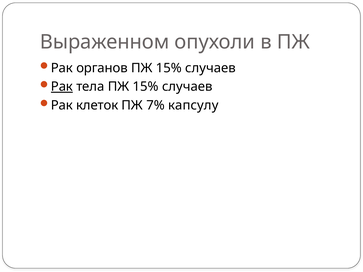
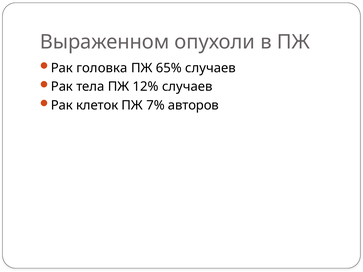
органов: органов -> головка
15% at (169, 68): 15% -> 65%
Рак at (62, 87) underline: present -> none
тела ПЖ 15%: 15% -> 12%
капсулу: капсулу -> авторов
